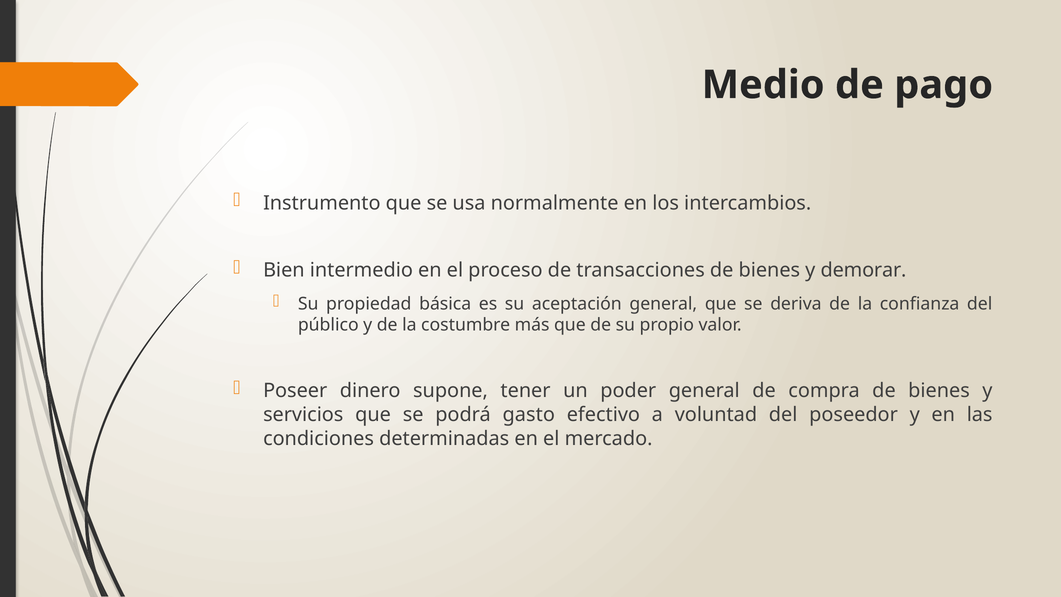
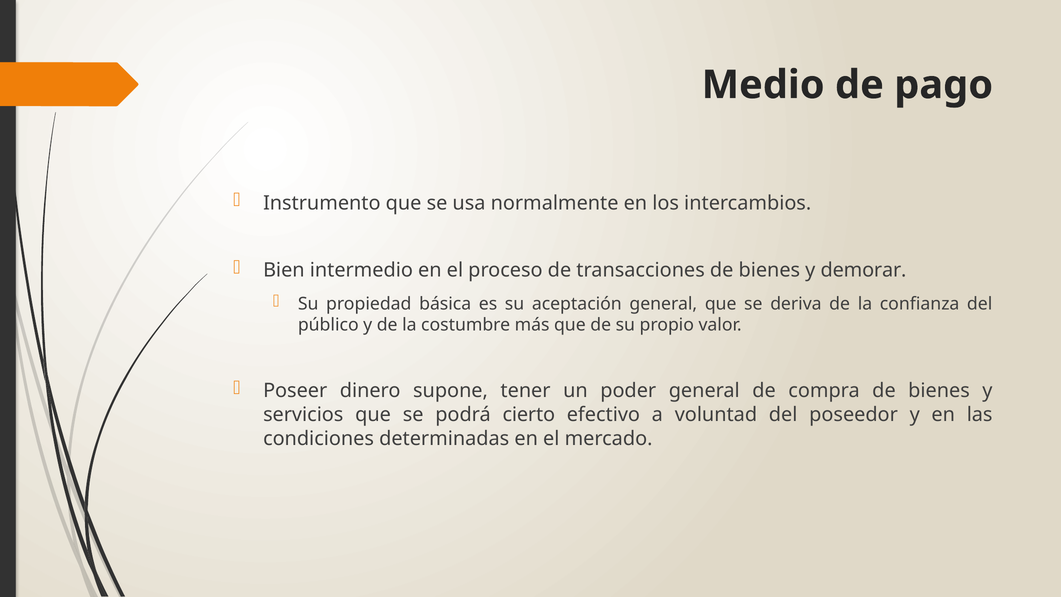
gasto: gasto -> cierto
